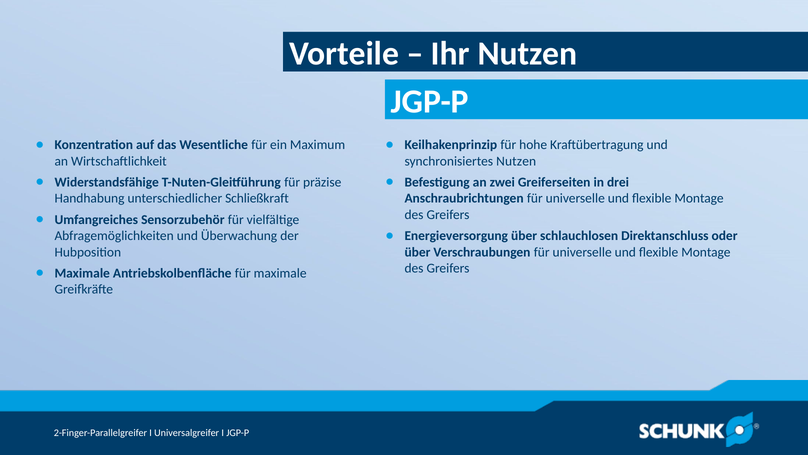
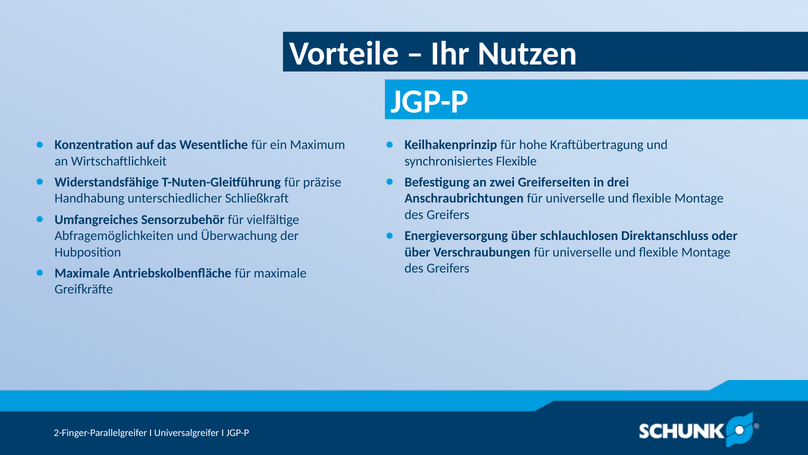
synchronisiertes Nutzen: Nutzen -> Flexible
